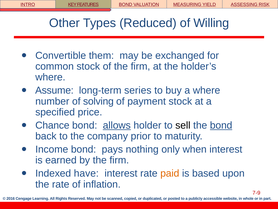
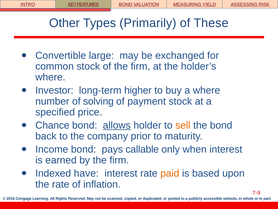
Reduced: Reduced -> Primarily
Willing: Willing -> These
them: them -> large
Assume: Assume -> Investor
series: series -> higher
sell colour: black -> orange
bond at (221, 125) underline: present -> none
nothing: nothing -> callable
